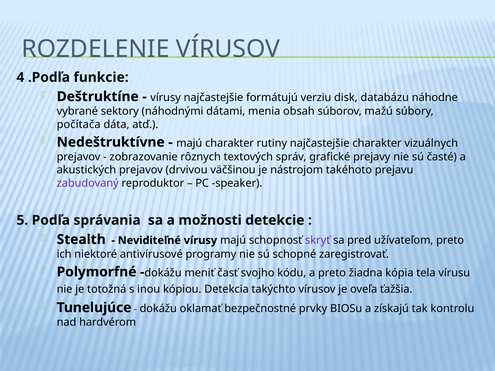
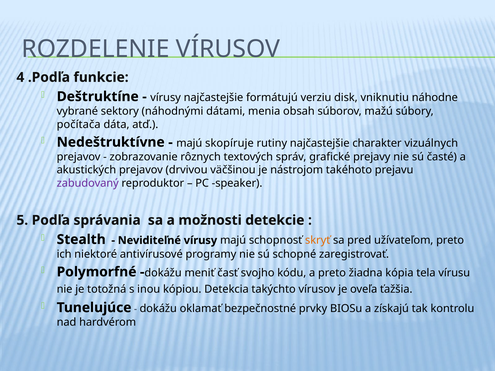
databázu: databázu -> vniknutiu
majú charakter: charakter -> skopíruje
skryť colour: purple -> orange
